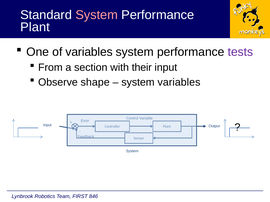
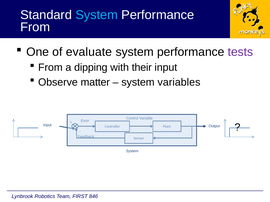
System at (97, 15) colour: pink -> light blue
Plant at (35, 27): Plant -> From
of variables: variables -> evaluate
section: section -> dipping
shape: shape -> matter
